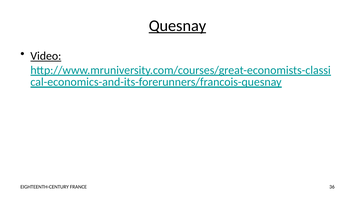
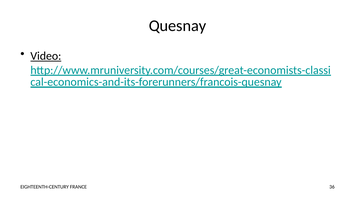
Quesnay underline: present -> none
